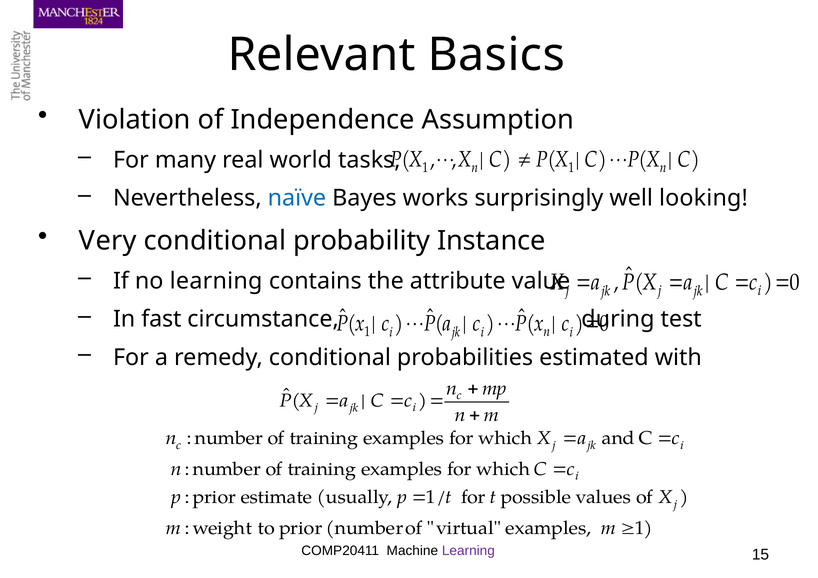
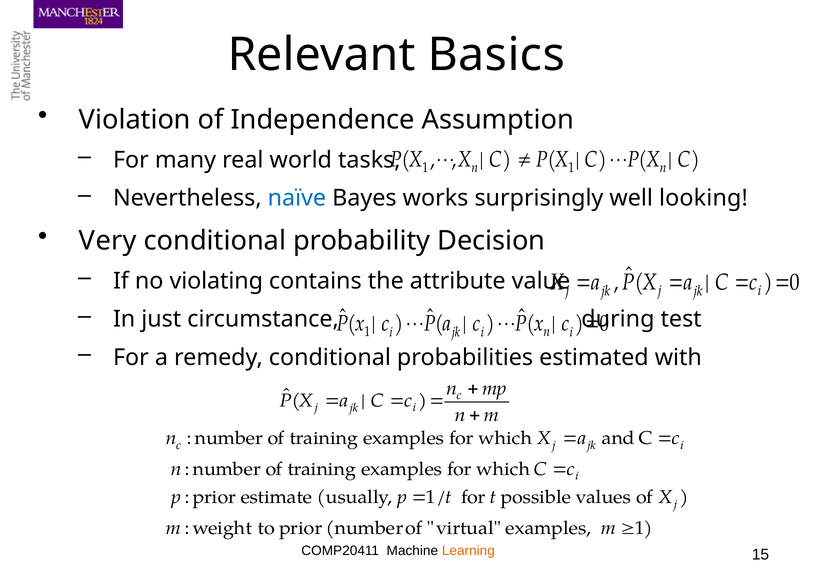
Instance: Instance -> Decision
no learning: learning -> violating
fast: fast -> just
Learning at (468, 551) colour: purple -> orange
